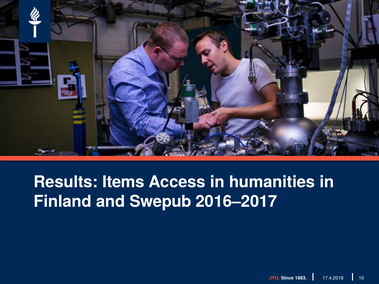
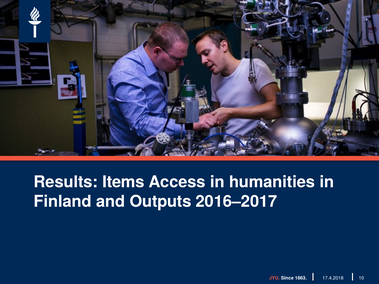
Swepub: Swepub -> Outputs
